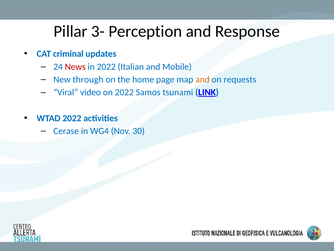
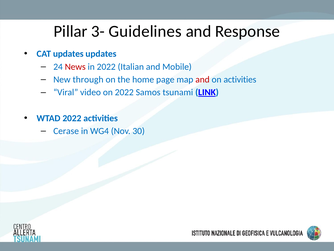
Perception: Perception -> Guidelines
CAT criminal: criminal -> updates
and at (202, 79) colour: orange -> red
on requests: requests -> activities
